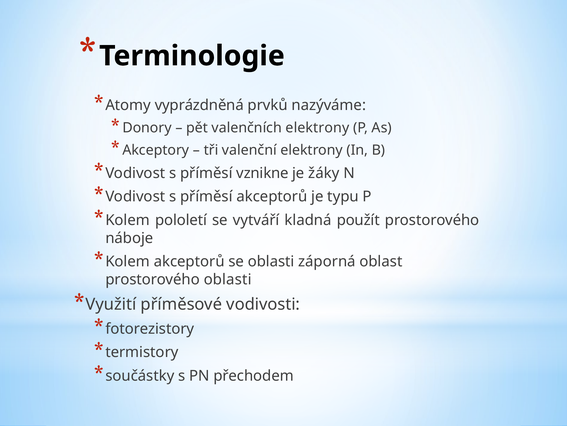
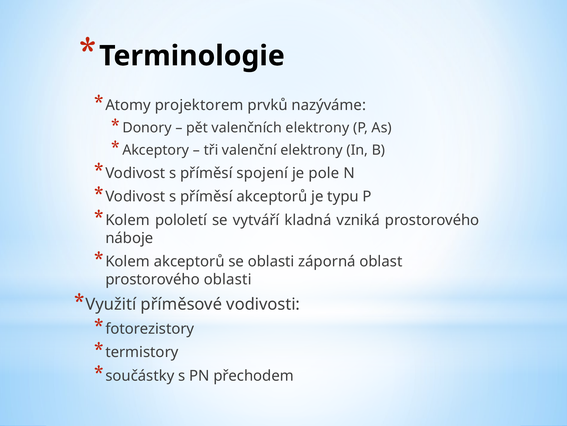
vyprázdněná: vyprázdněná -> projektorem
vznikne: vznikne -> spojení
žáky: žáky -> pole
použít: použít -> vzniká
